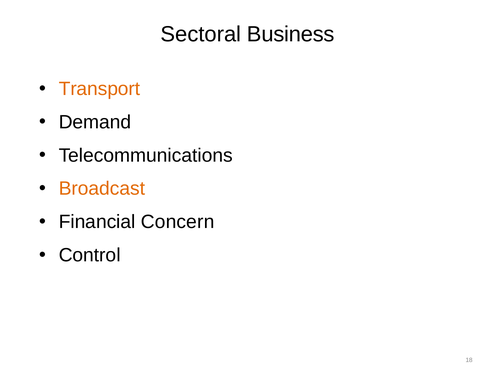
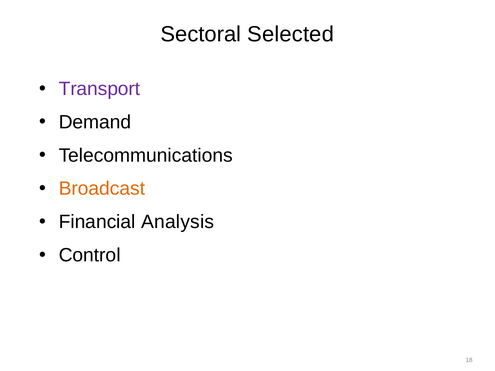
Business: Business -> Selected
Transport colour: orange -> purple
Concern: Concern -> Analysis
